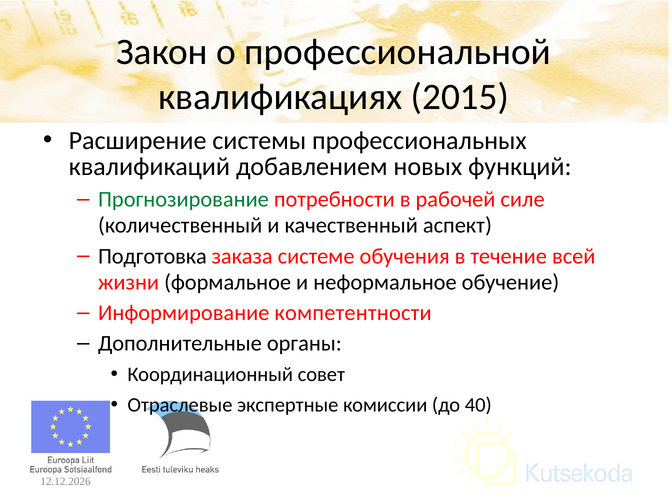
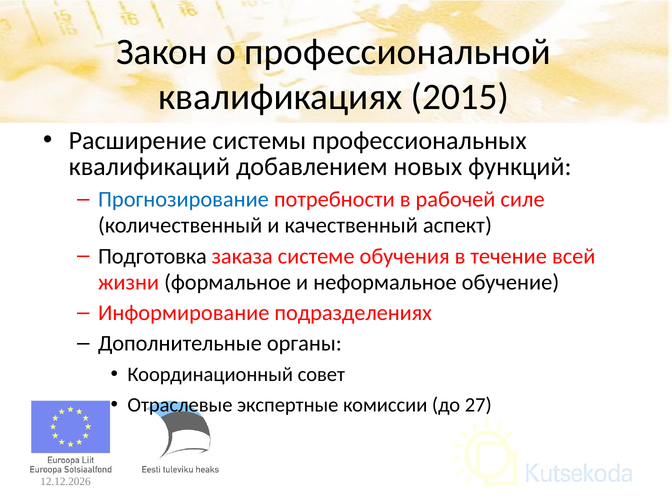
Прогнозирование colour: green -> blue
компетентности: компетентности -> подразделениях
40: 40 -> 27
